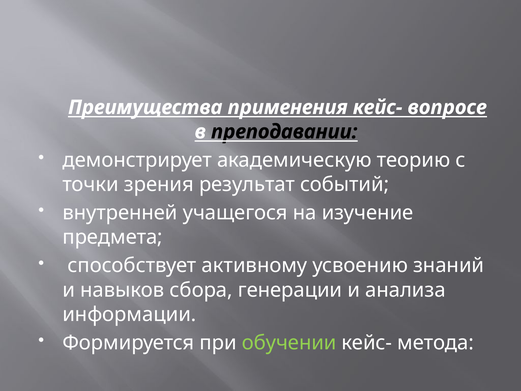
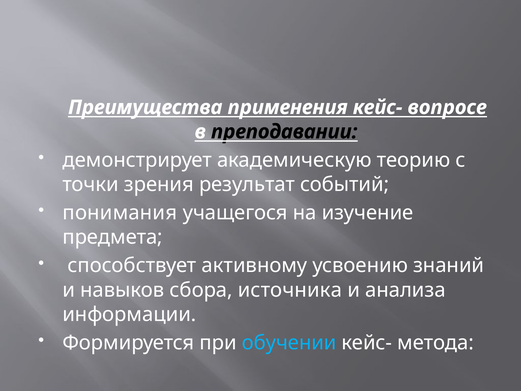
внутренней: внутренней -> понимания
генерации: генерации -> источника
обучении colour: light green -> light blue
